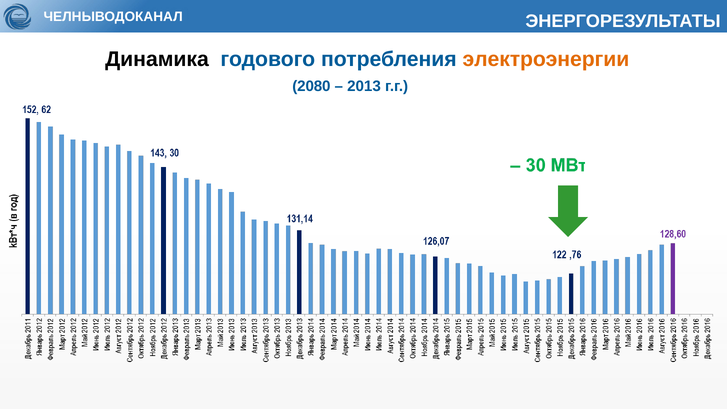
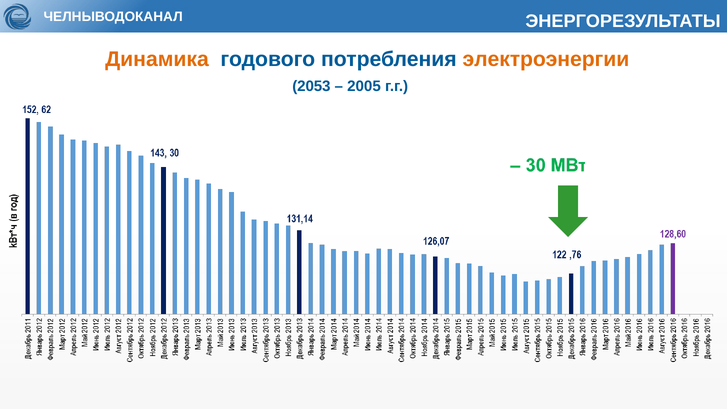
Динамика colour: black -> orange
2080: 2080 -> 2053
2013: 2013 -> 2005
